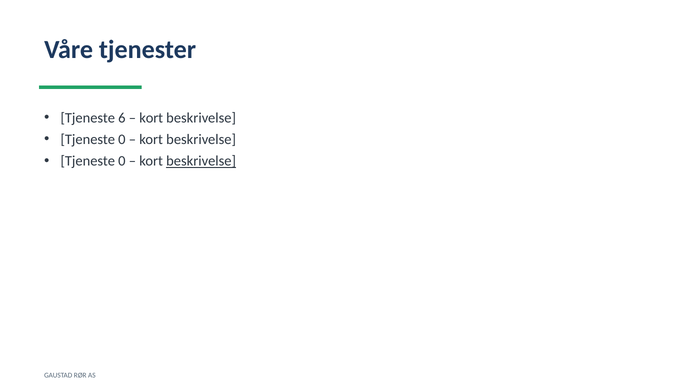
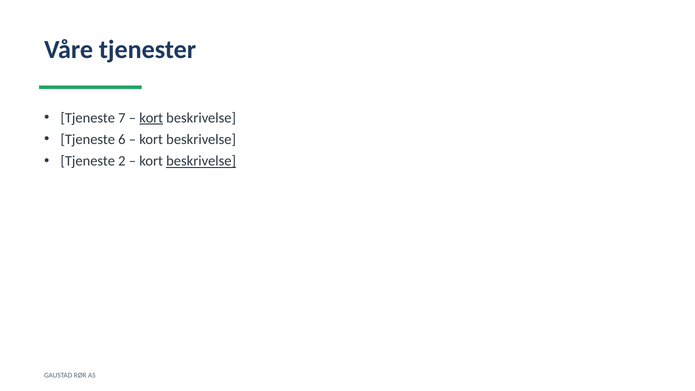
6: 6 -> 7
kort at (151, 118) underline: none -> present
0 at (122, 139): 0 -> 6
0 at (122, 161): 0 -> 2
